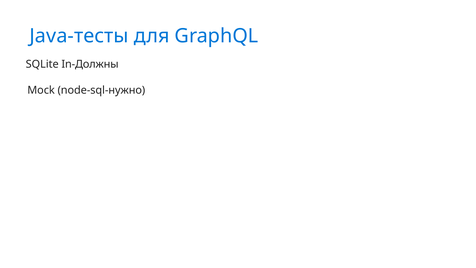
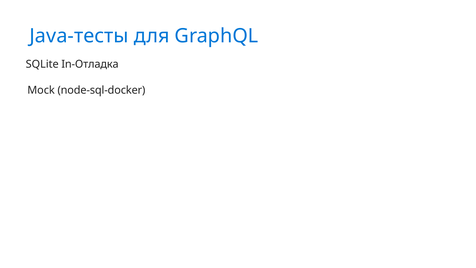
In-Должны: In-Должны -> In-Отладка
node-sql-нужно: node-sql-нужно -> node-sql-docker
